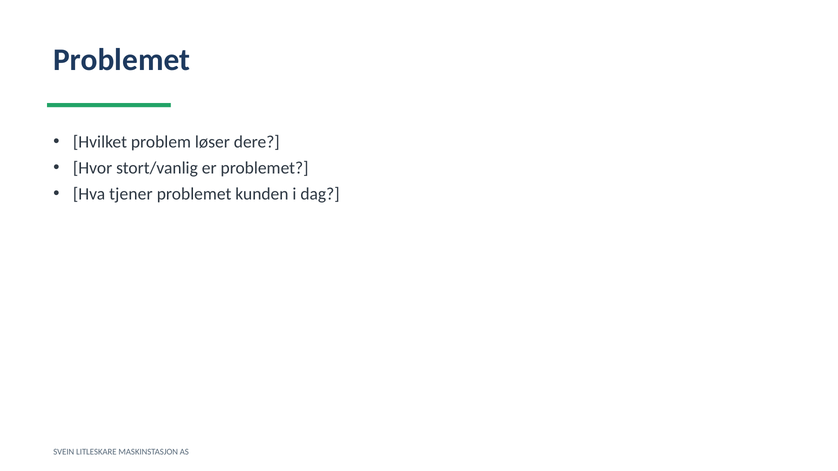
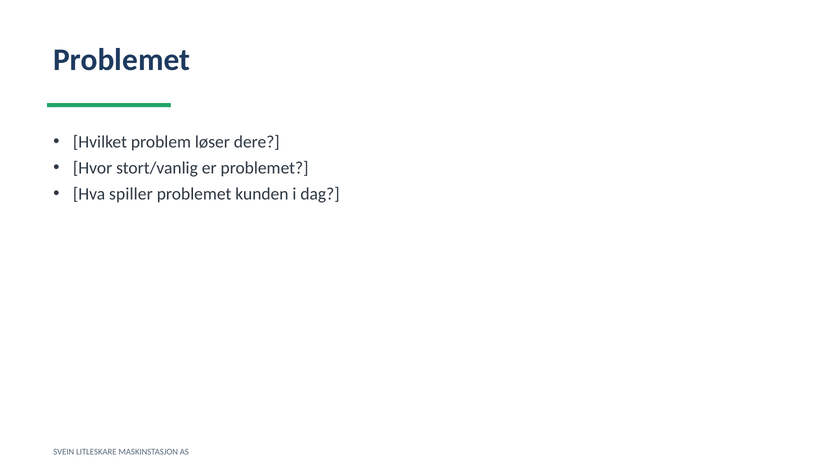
tjener: tjener -> spiller
